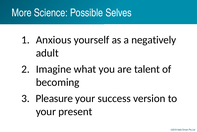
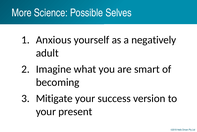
talent: talent -> smart
Pleasure: Pleasure -> Mitigate
